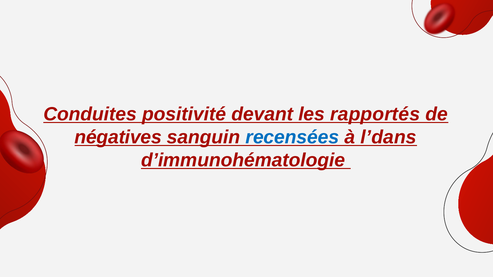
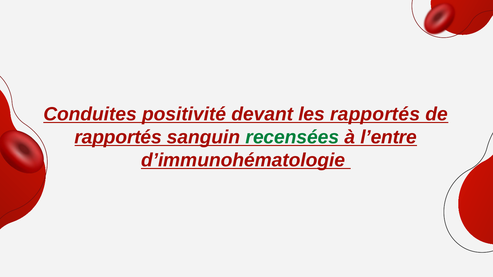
négatives at (118, 137): négatives -> rapportés
recensées colour: blue -> green
l’dans: l’dans -> l’entre
